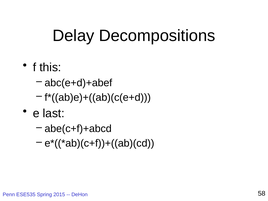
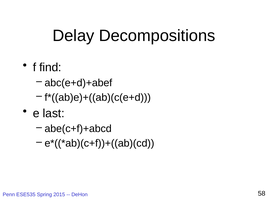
this: this -> find
